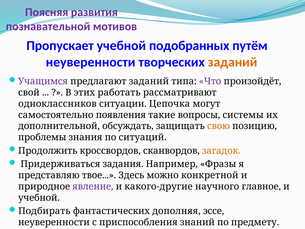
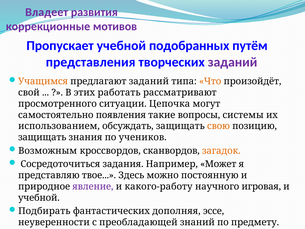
Поясняя: Поясняя -> Владеет
познавательной: познавательной -> коррекционные
неуверенности at (91, 62): неуверенности -> представления
заданий at (233, 62) colour: orange -> purple
Учащимся colour: purple -> orange
Что colour: purple -> orange
одноклассников: одноклассников -> просмотренного
дополнительной: дополнительной -> использованием
проблемы at (42, 137): проблемы -> защищать
ситуаций: ситуаций -> учеников
Продолжить: Продолжить -> Возможным
Придерживаться: Придерживаться -> Сосредоточиться
Фразы: Фразы -> Может
конкретной: конкретной -> постоянную
какого-другие: какого-другие -> какого-работу
главное: главное -> игровая
приспособления: приспособления -> преобладающей
